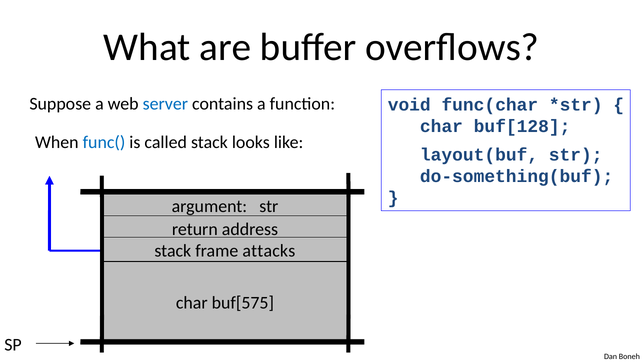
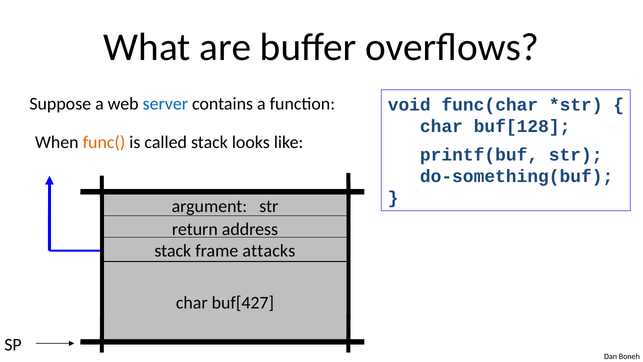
func( colour: blue -> orange
layout(buf: layout(buf -> printf(buf
buf[575: buf[575 -> buf[427
